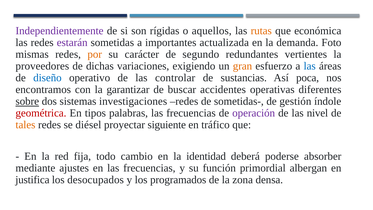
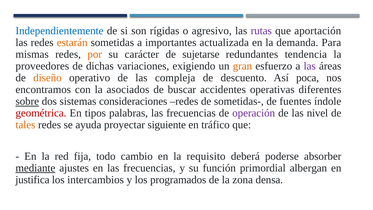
Independientemente colour: purple -> blue
aquellos: aquellos -> agresivo
rutas colour: orange -> purple
económica: económica -> aportación
estarán colour: purple -> orange
Foto: Foto -> Para
segundo: segundo -> sujetarse
vertientes: vertientes -> tendencia
las at (310, 66) colour: blue -> purple
diseño colour: blue -> orange
controlar: controlar -> compleja
sustancias: sustancias -> descuento
garantizar: garantizar -> asociados
investigaciones: investigaciones -> consideraciones
gestión: gestión -> fuentes
diésel: diésel -> ayuda
identidad: identidad -> requisito
mediante underline: none -> present
desocupados: desocupados -> intercambios
